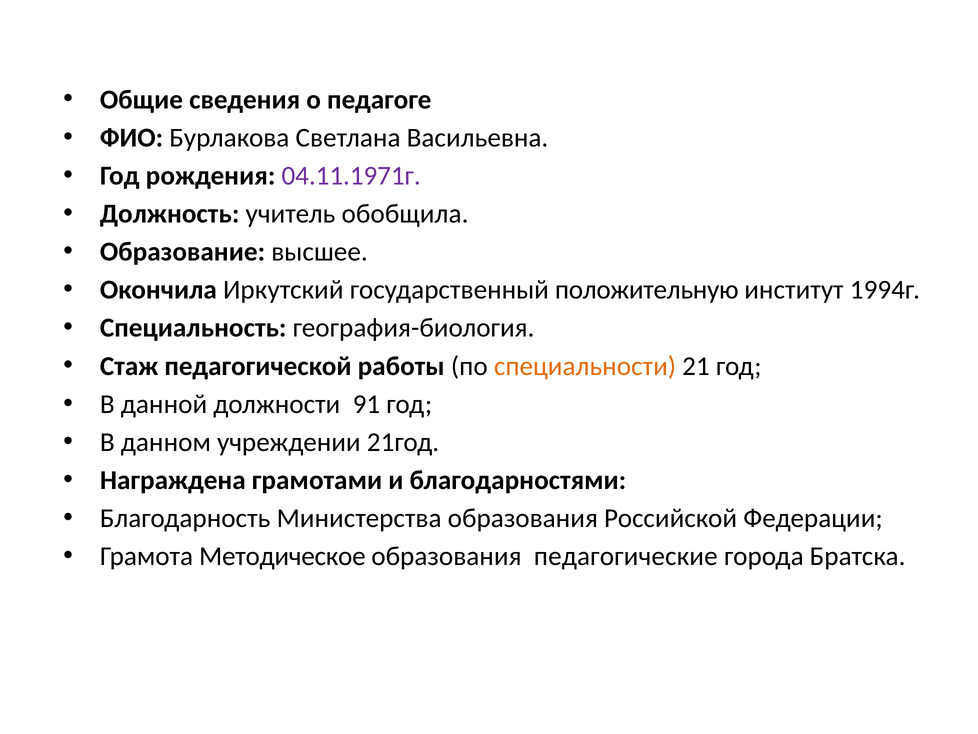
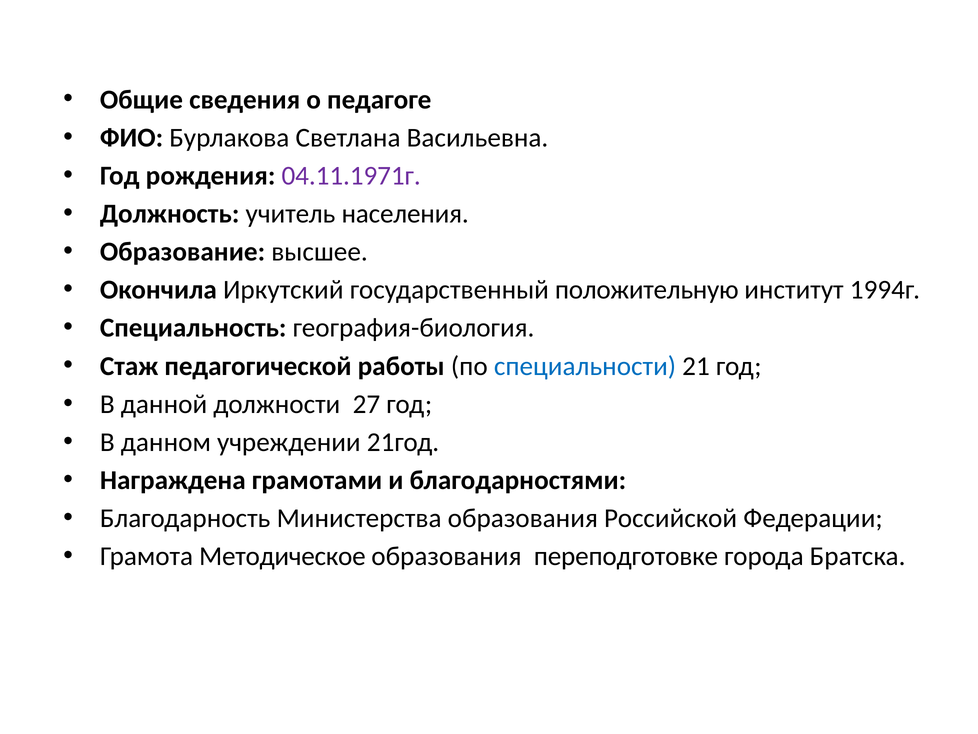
обобщила: обобщила -> населения
специальности colour: orange -> blue
91: 91 -> 27
педагогические: педагогические -> переподготовке
